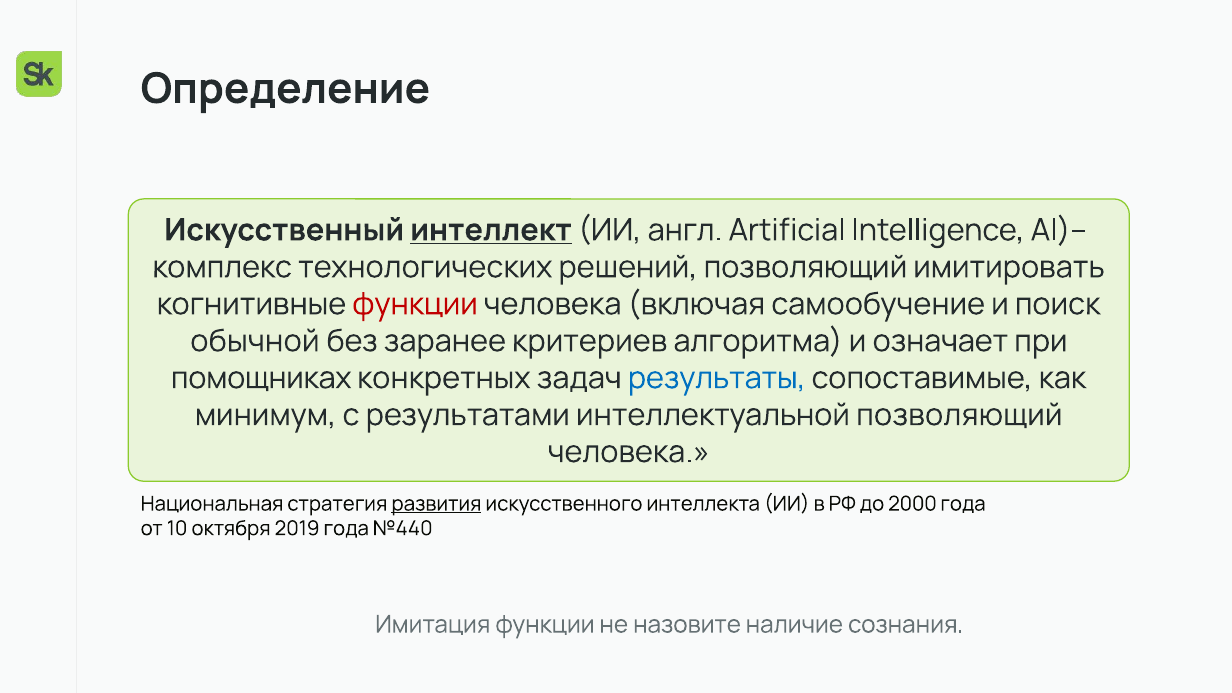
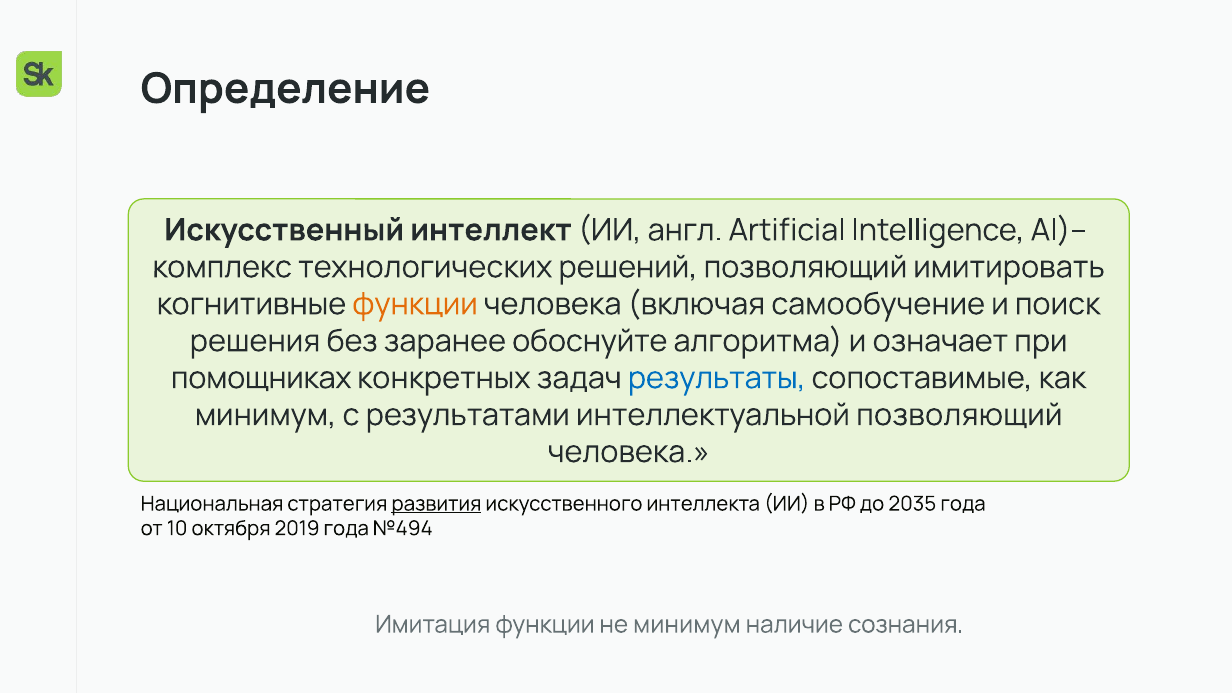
интеллект underline: present -> none
функции at (415, 304) colour: red -> orange
обычной: обычной -> решения
критериев: критериев -> обоснуйте
2000: 2000 -> 2035
№440: №440 -> №494
не назовите: назовите -> минимум
